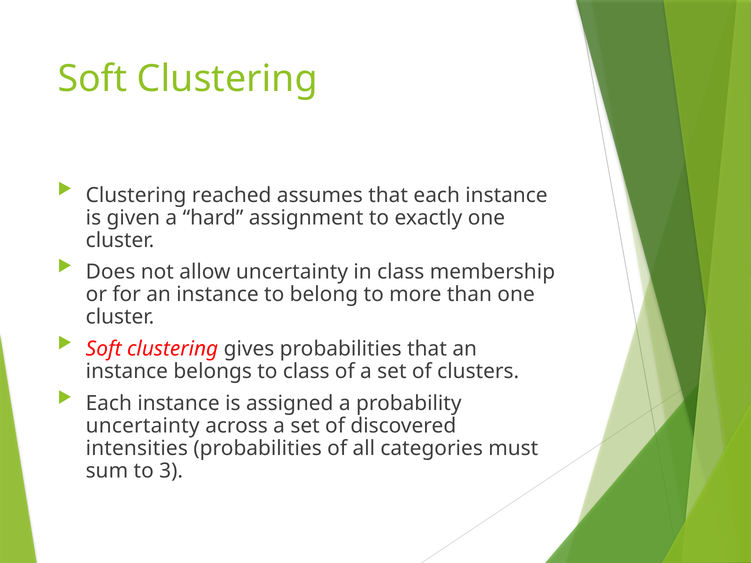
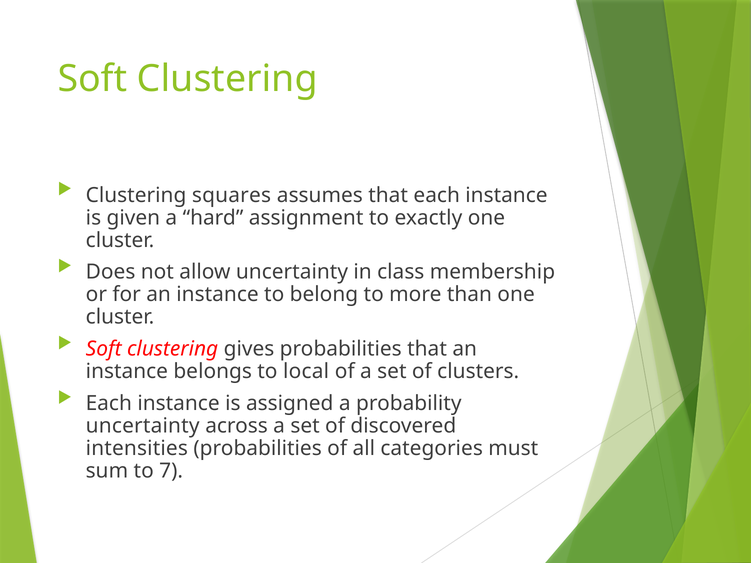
reached: reached -> squares
to class: class -> local
3: 3 -> 7
